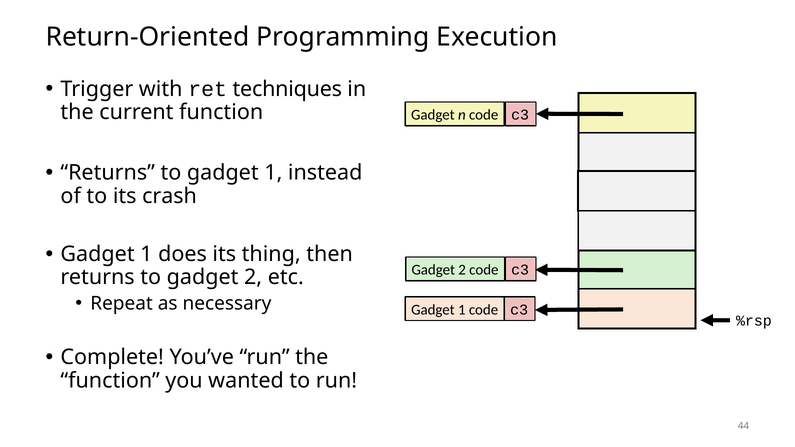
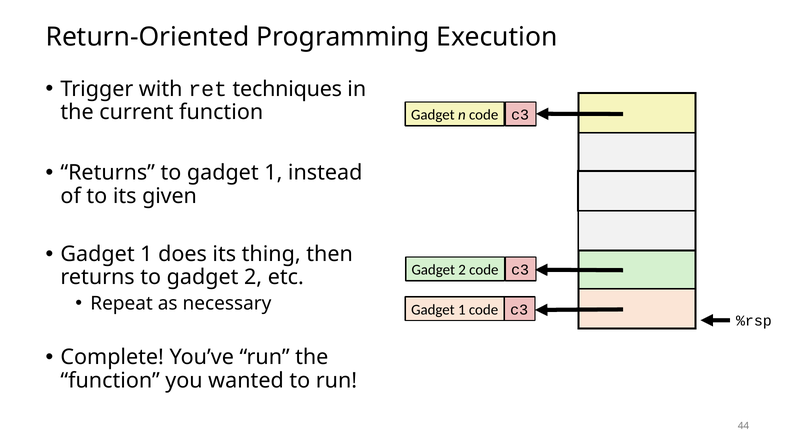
crash: crash -> given
